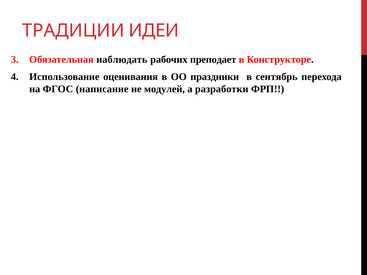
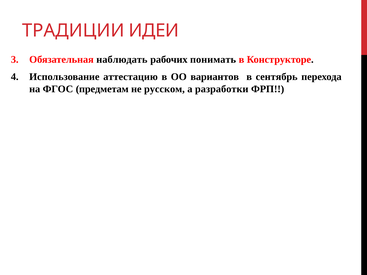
преподает: преподает -> понимать
оценивания: оценивания -> аттестацию
праздники: праздники -> вариантов
написание: написание -> предметам
модулей: модулей -> русском
